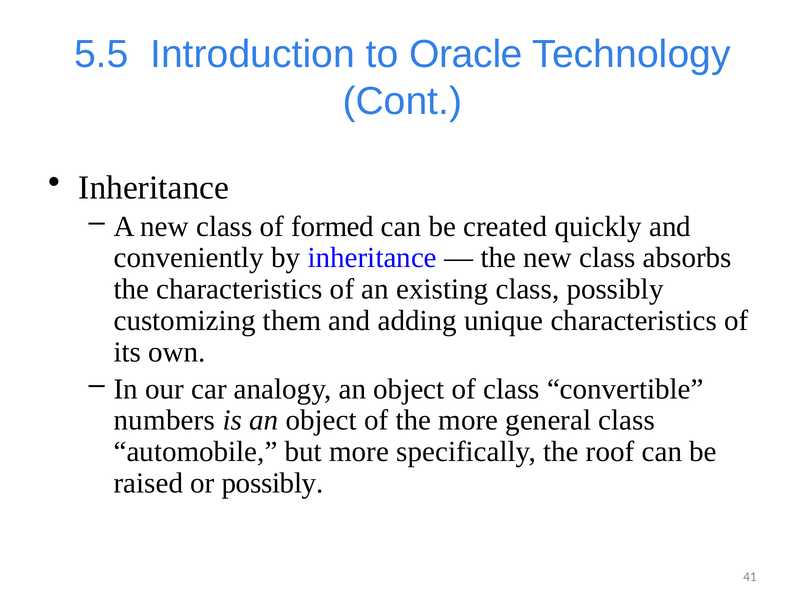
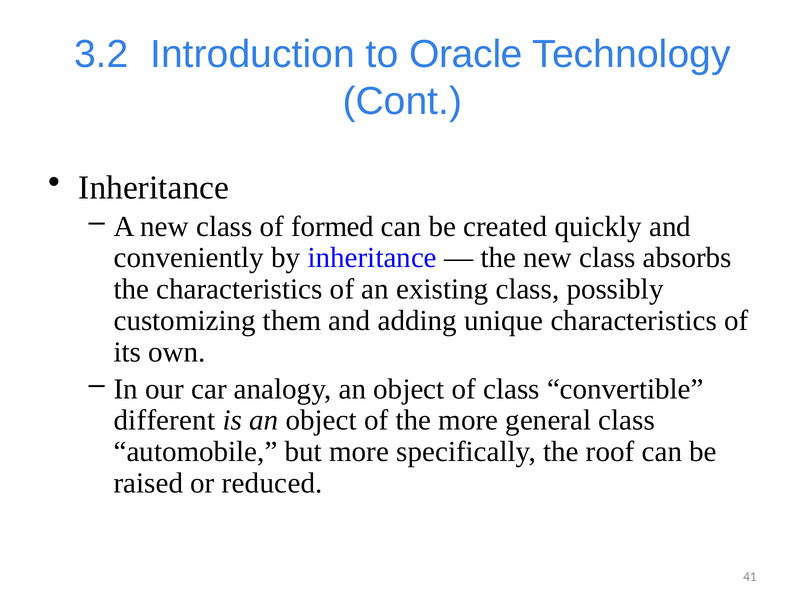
5.5: 5.5 -> 3.2
numbers: numbers -> different
or possibly: possibly -> reduced
